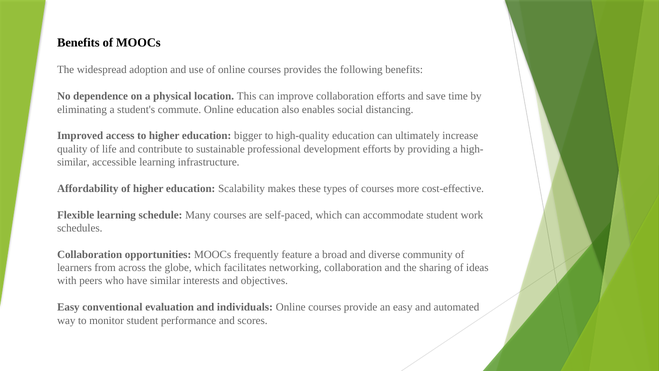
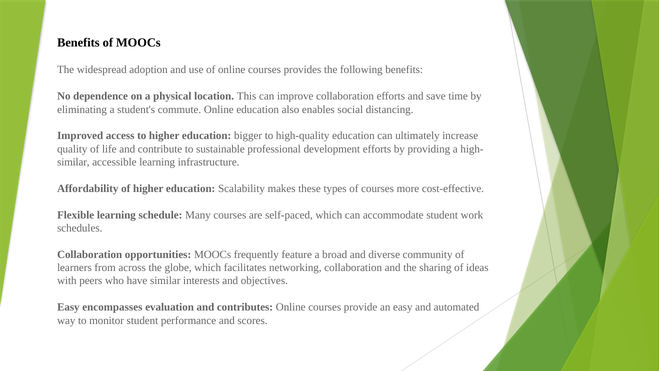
conventional: conventional -> encompasses
individuals: individuals -> contributes
